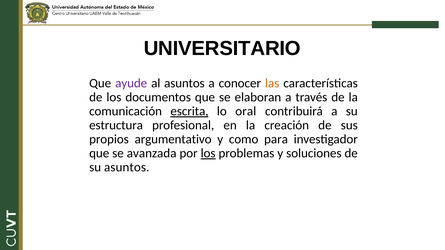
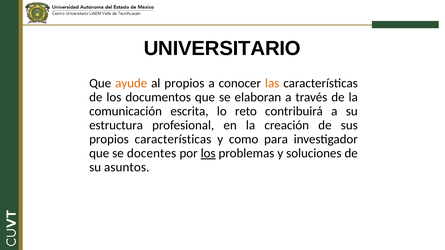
ayude colour: purple -> orange
al asuntos: asuntos -> propios
escrita underline: present -> none
oral: oral -> reto
propios argumentativo: argumentativo -> características
avanzada: avanzada -> docentes
